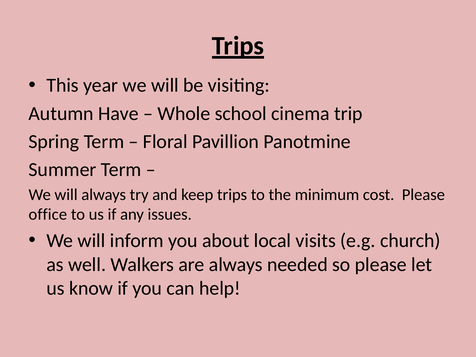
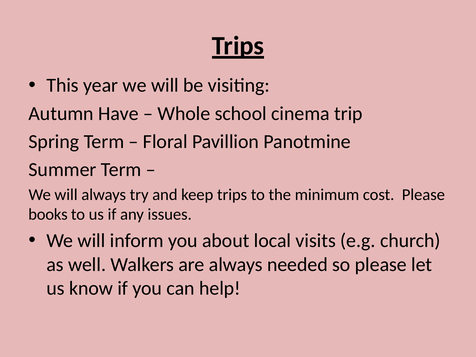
office: office -> books
